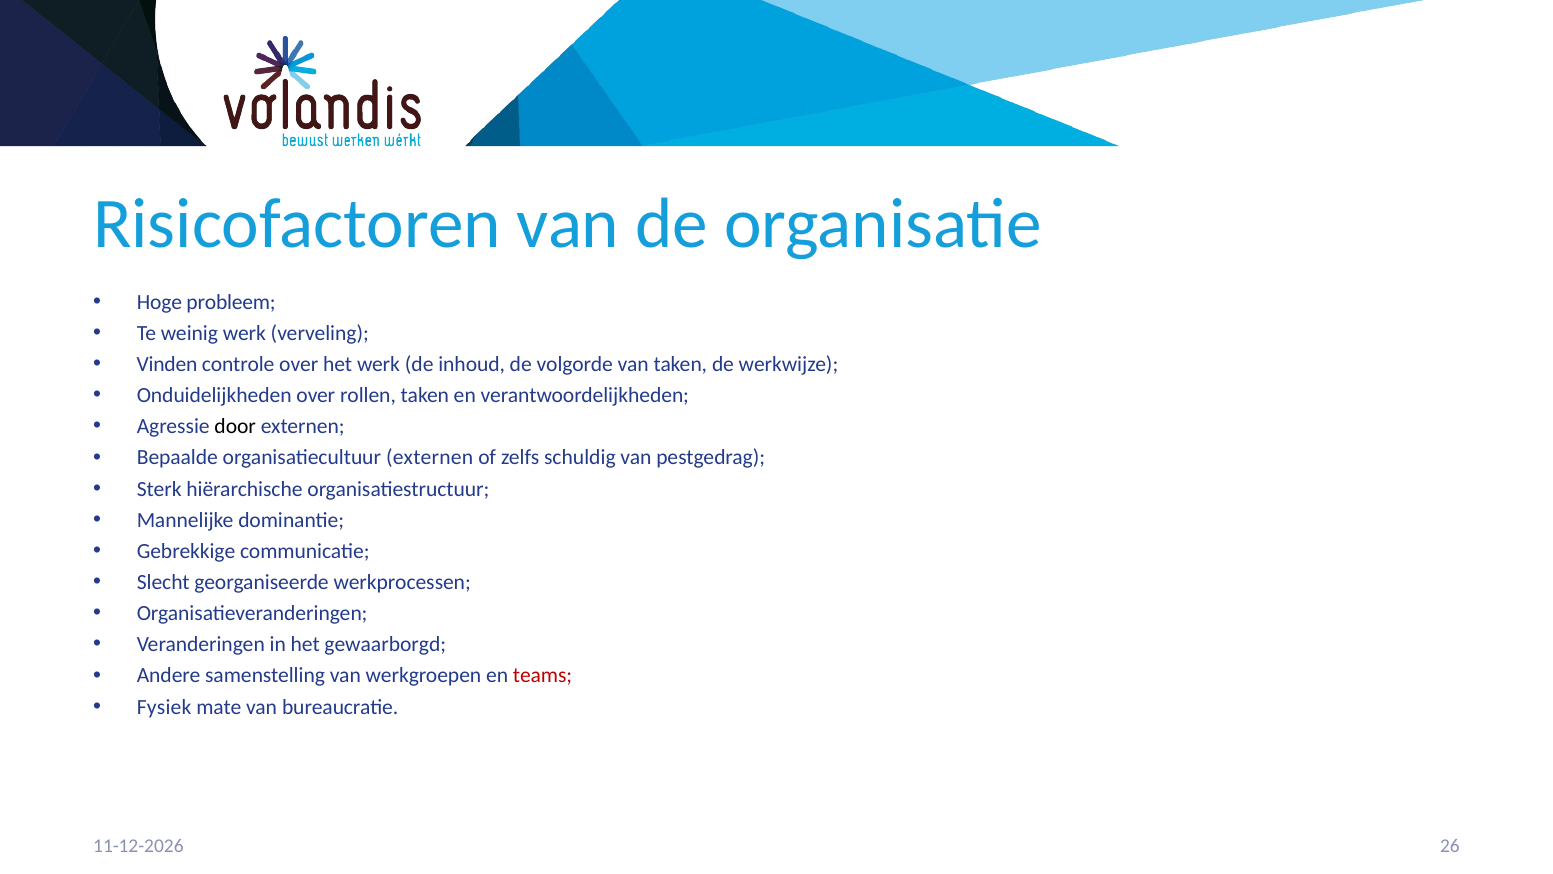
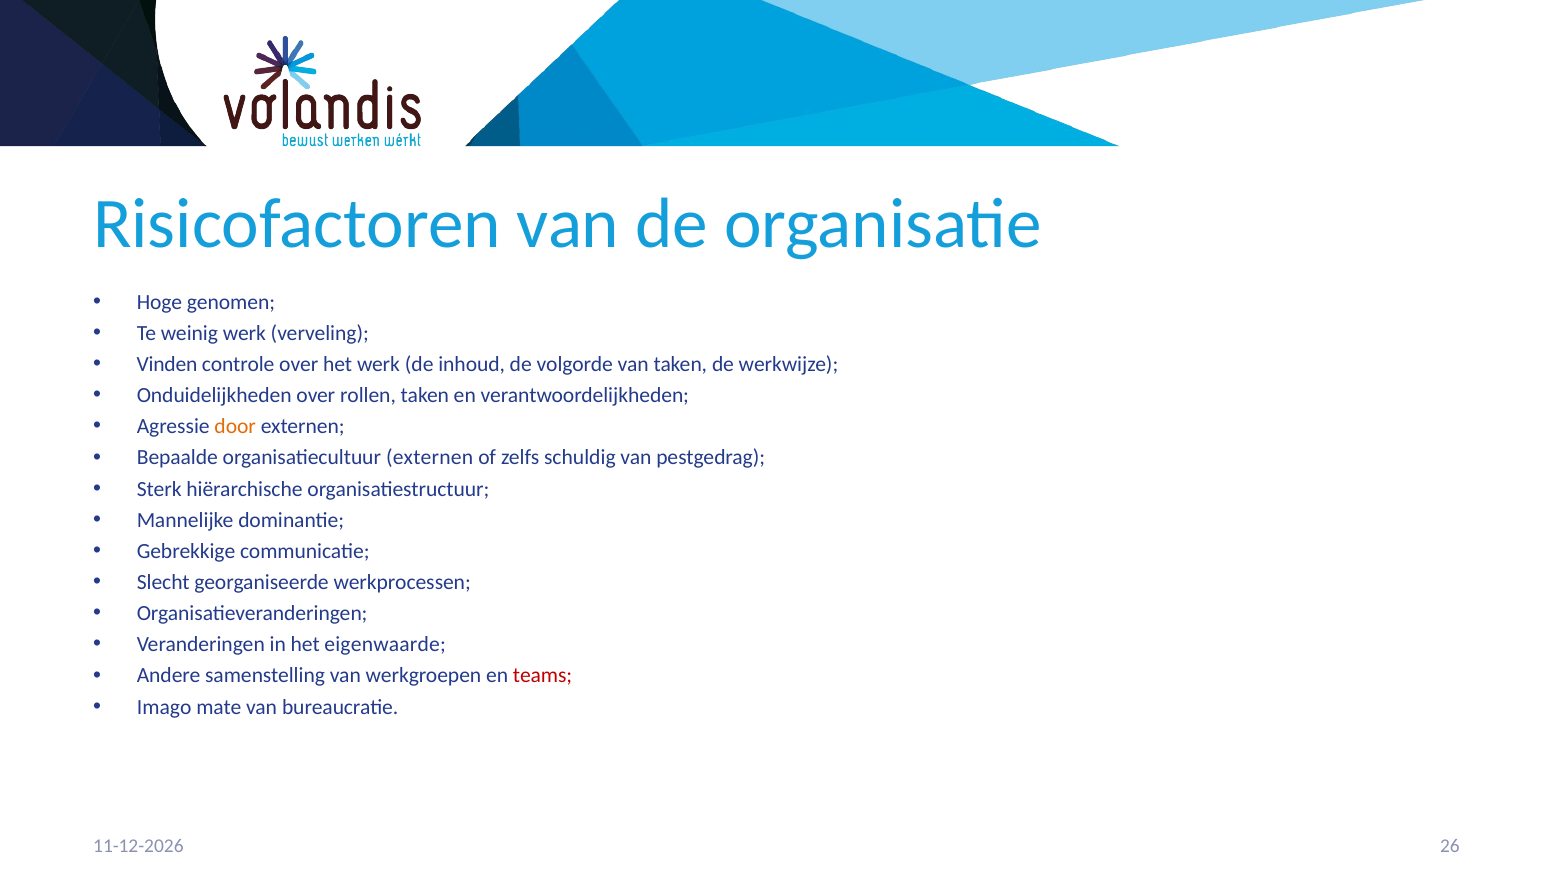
probleem: probleem -> genomen
door colour: black -> orange
gewaarborgd: gewaarborgd -> eigenwaarde
Fysiek: Fysiek -> Imago
